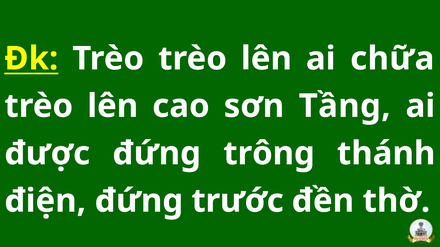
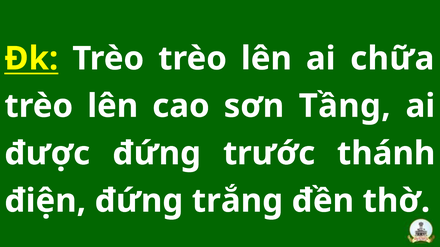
trông: trông -> trước
trước: trước -> trắng
